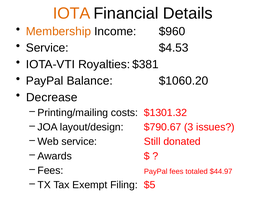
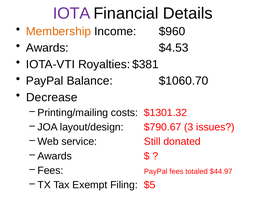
IOTA colour: orange -> purple
Service at (47, 48): Service -> Awards
$1060.20: $1060.20 -> $1060.70
